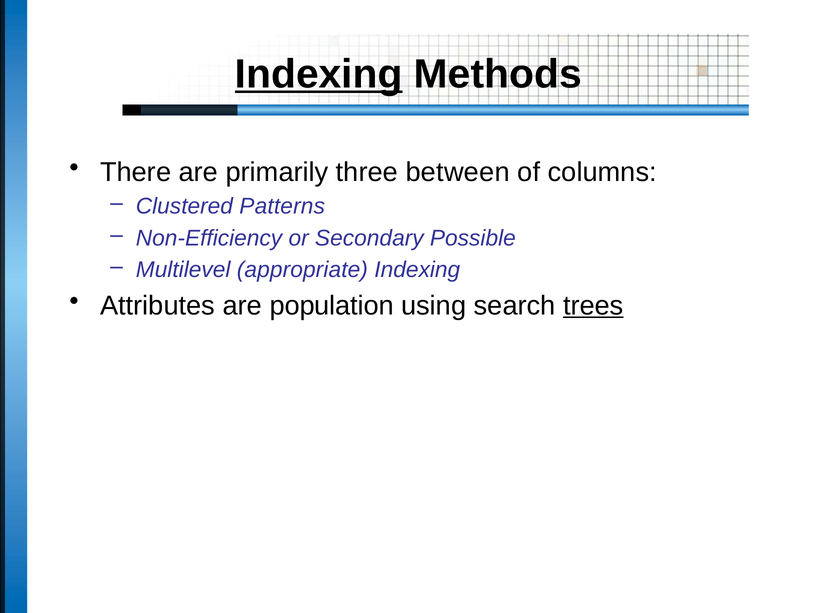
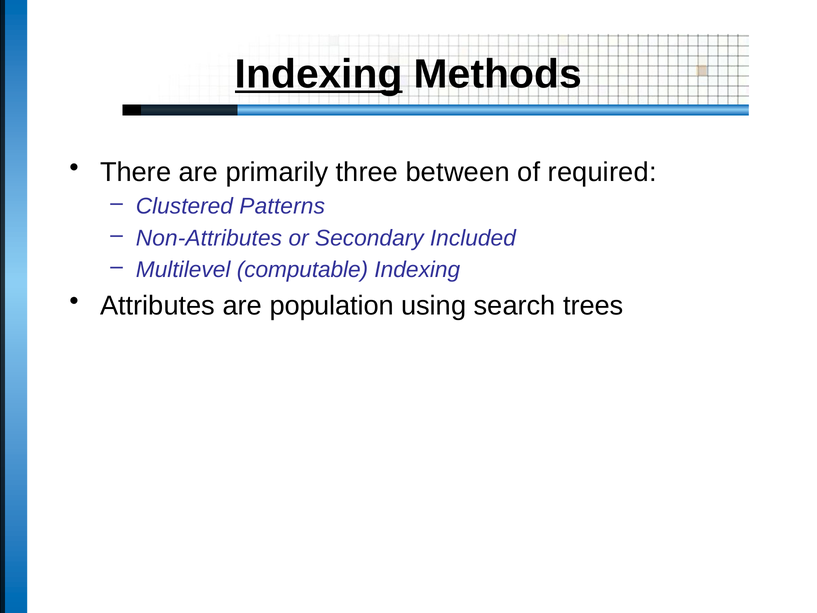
columns: columns -> required
Non-Efficiency: Non-Efficiency -> Non-Attributes
Possible: Possible -> Included
appropriate: appropriate -> computable
trees underline: present -> none
